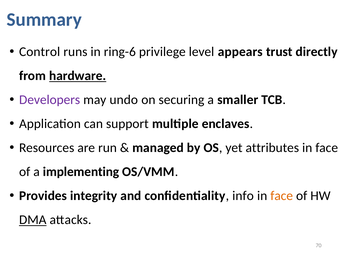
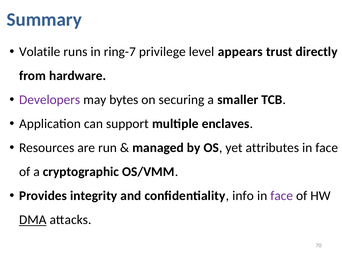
Control: Control -> Volatile
ring-6: ring-6 -> ring-7
hardware underline: present -> none
undo: undo -> bytes
implementing: implementing -> cryptographic
face at (282, 195) colour: orange -> purple
